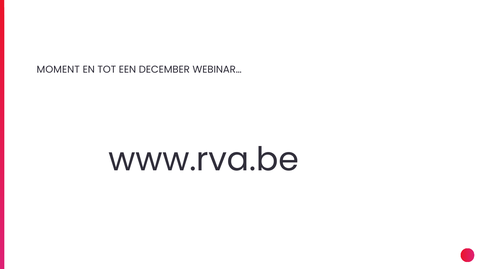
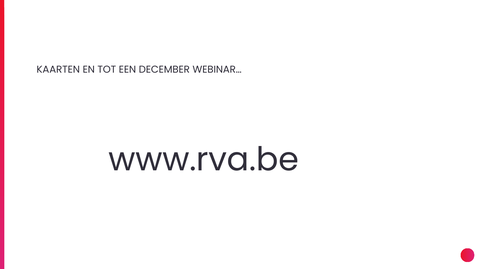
MOMENT: MOMENT -> KAARTEN
